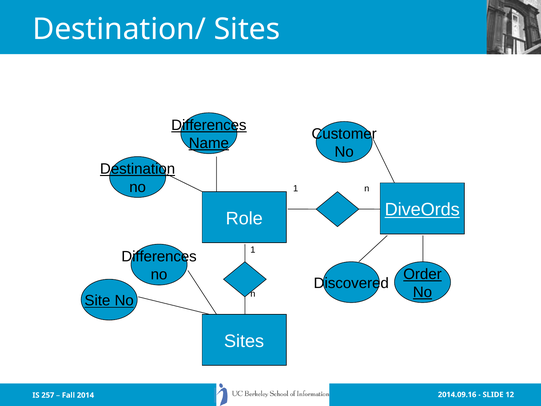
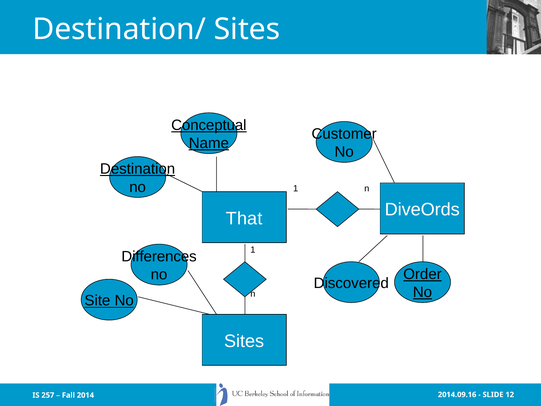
Differences at (209, 125): Differences -> Conceptual
DiveOrds underline: present -> none
Role: Role -> That
